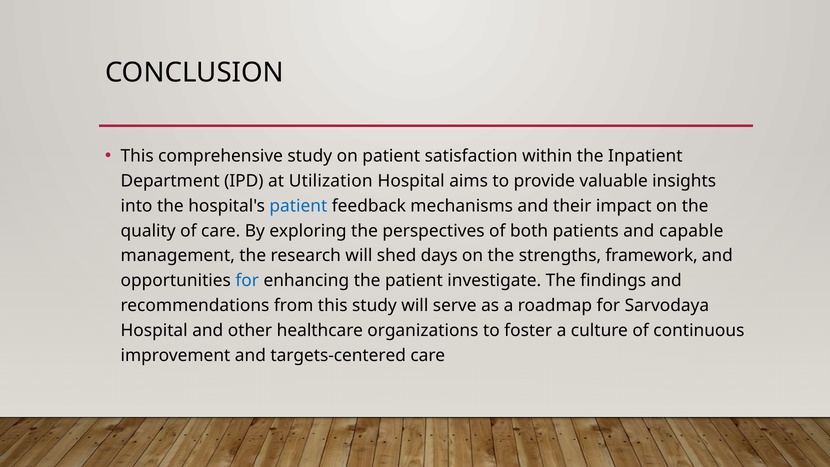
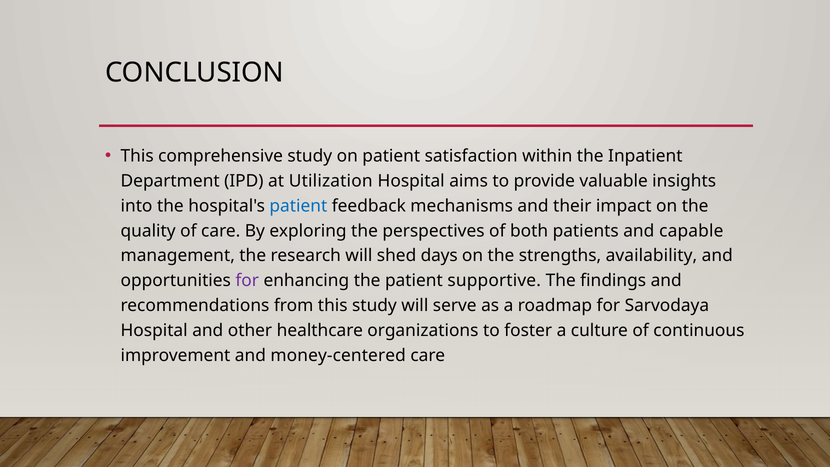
framework: framework -> availability
for at (247, 281) colour: blue -> purple
investigate: investigate -> supportive
targets-centered: targets-centered -> money-centered
